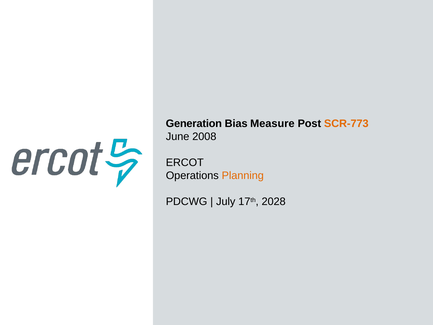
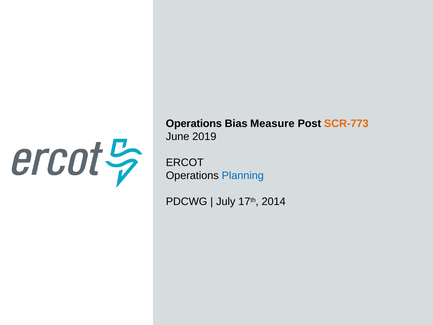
Generation at (194, 124): Generation -> Operations
2008: 2008 -> 2019
Planning colour: orange -> blue
2028: 2028 -> 2014
